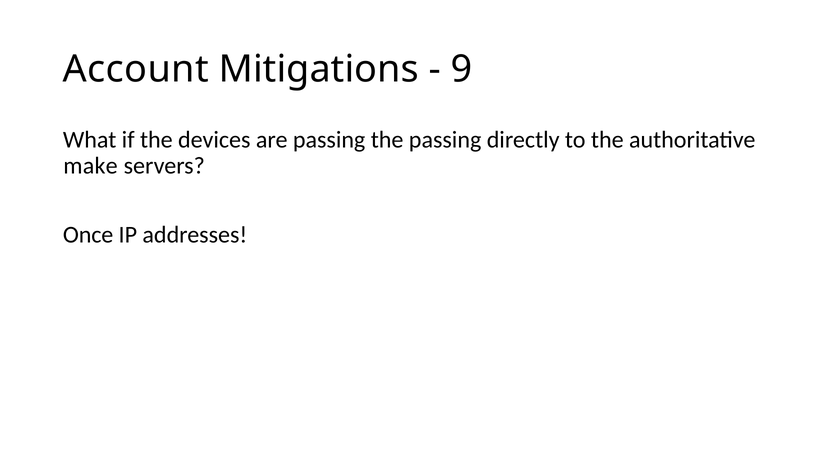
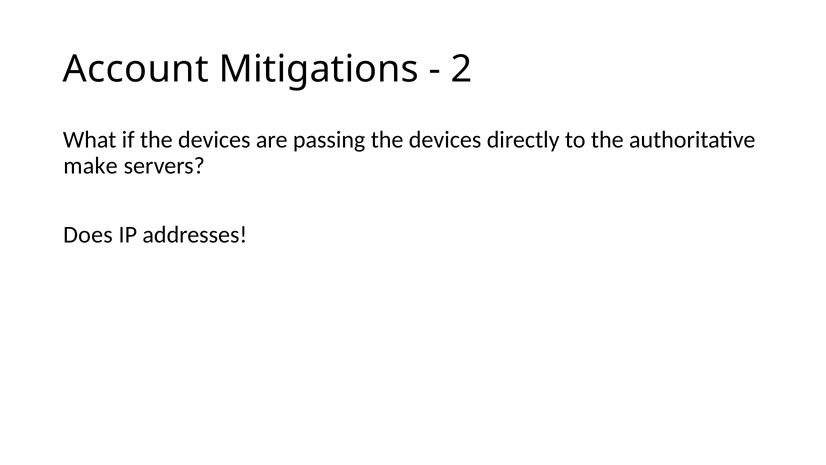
9: 9 -> 2
passing the passing: passing -> devices
Once: Once -> Does
